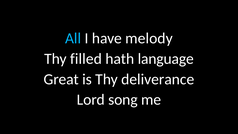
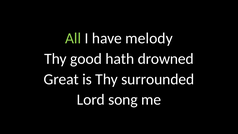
All colour: light blue -> light green
filled: filled -> good
language: language -> drowned
deliverance: deliverance -> surrounded
